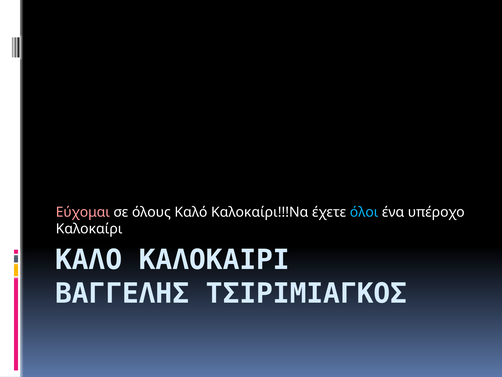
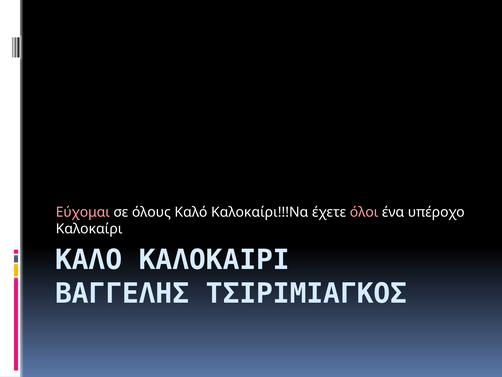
όλοι colour: light blue -> pink
